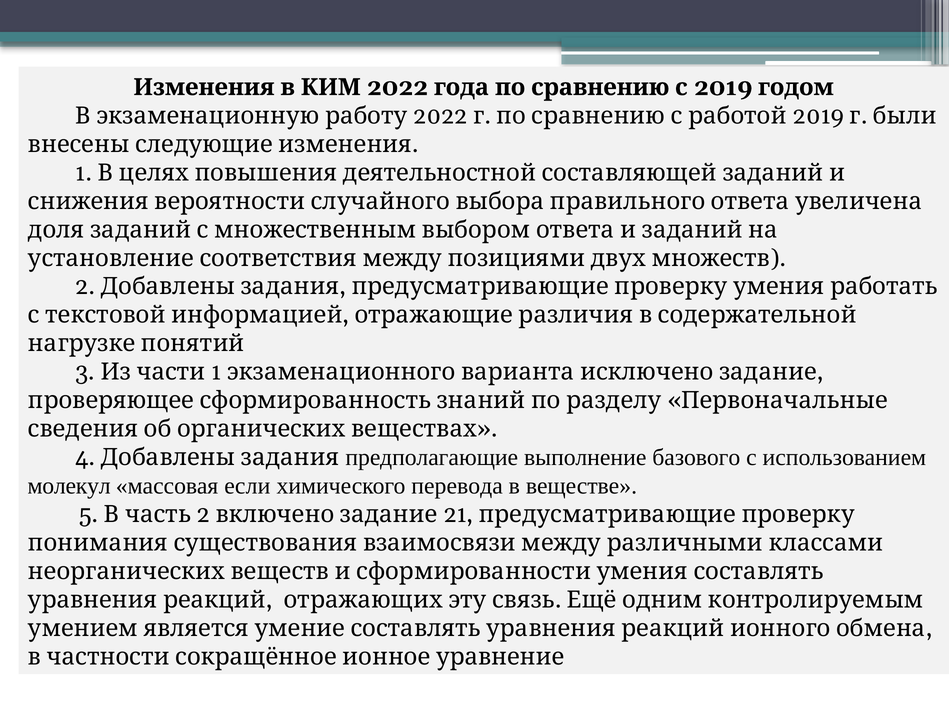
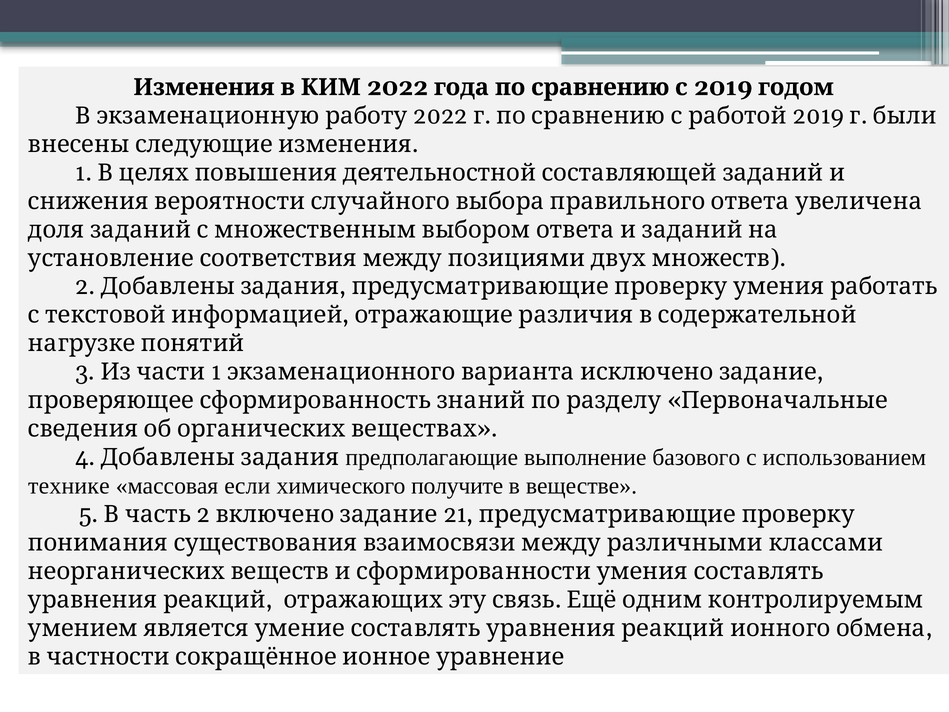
молекул: молекул -> технике
перевода: перевода -> получите
